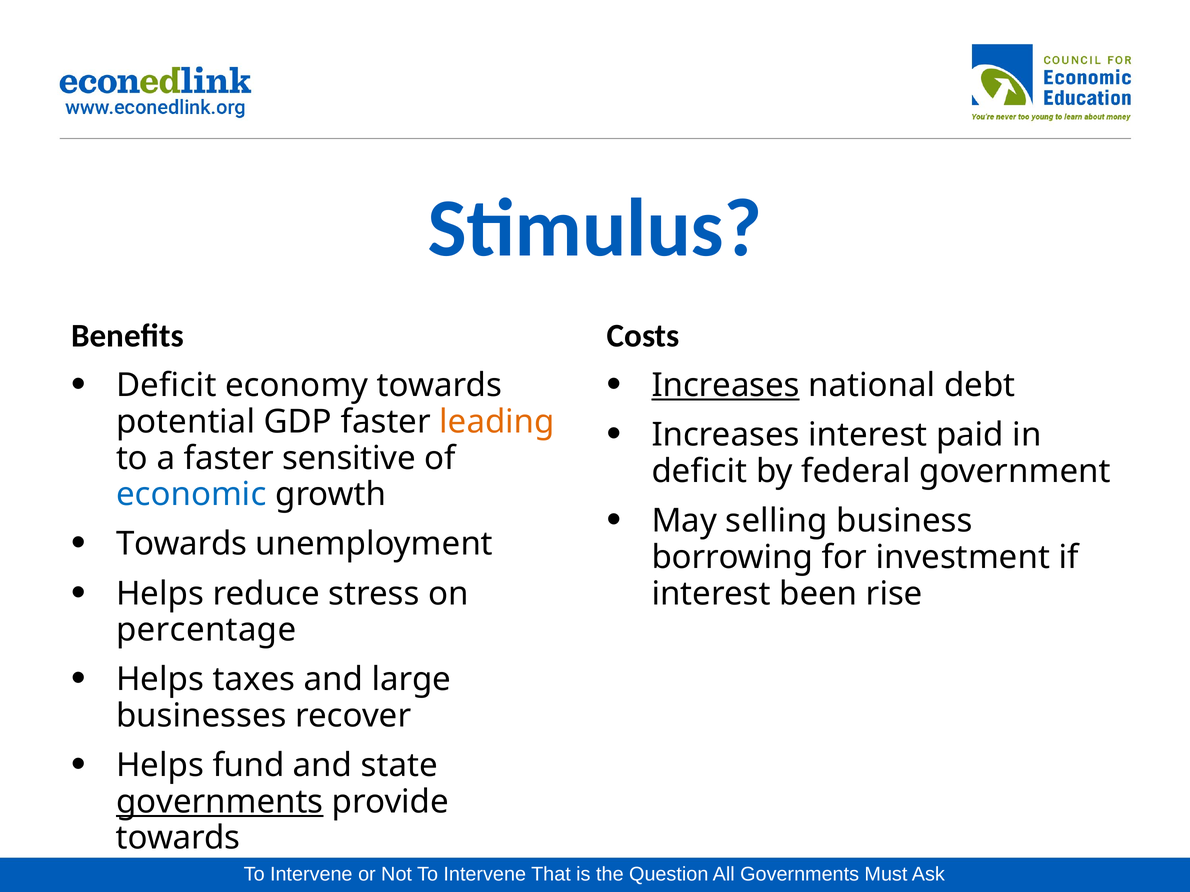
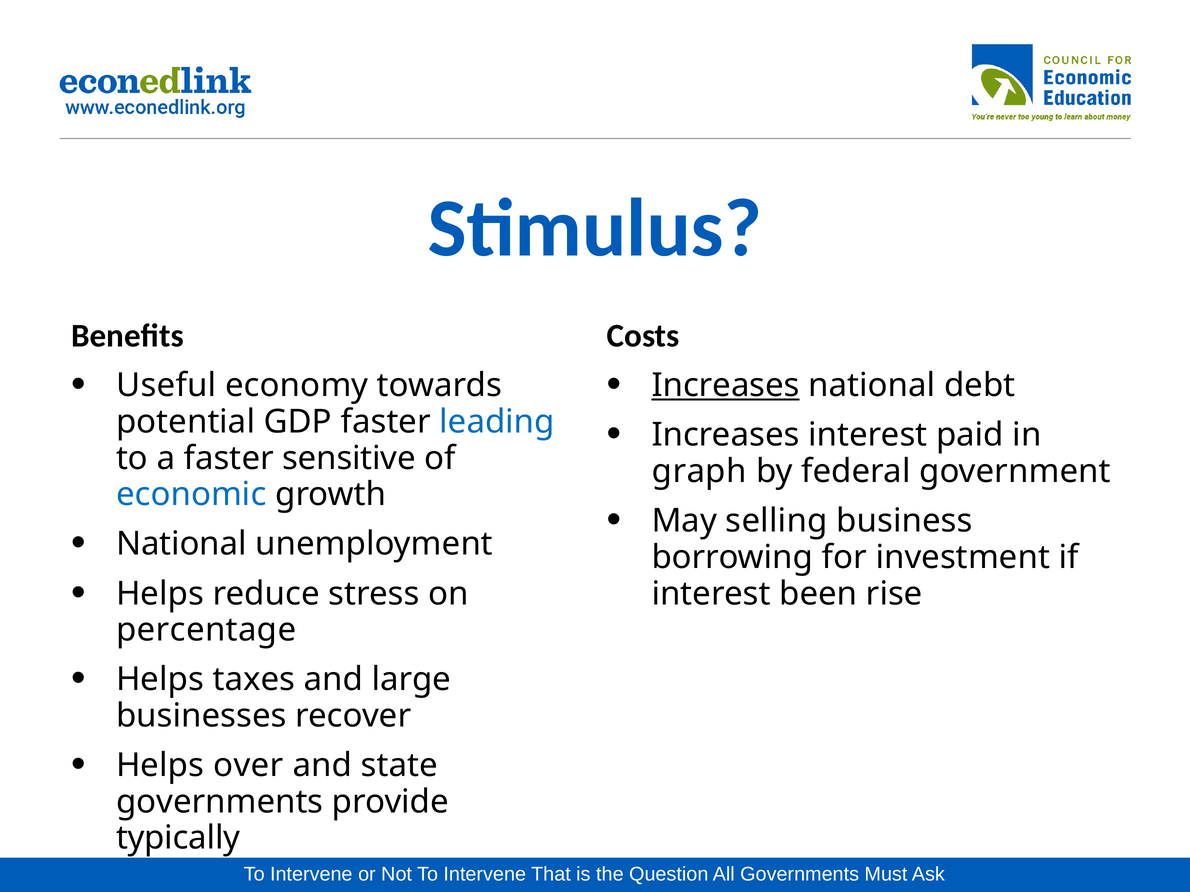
Deficit at (166, 386): Deficit -> Useful
leading colour: orange -> blue
deficit at (699, 472): deficit -> graph
Towards at (181, 544): Towards -> National
fund: fund -> over
governments at (220, 802) underline: present -> none
towards at (178, 838): towards -> typically
